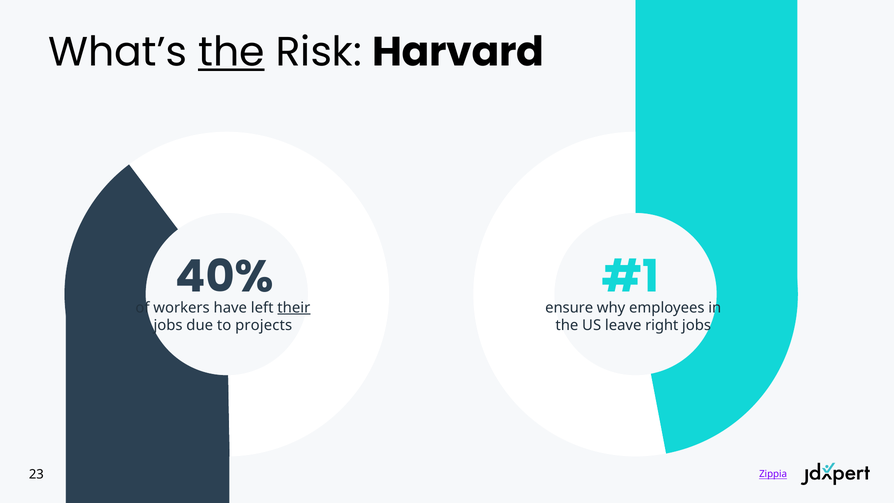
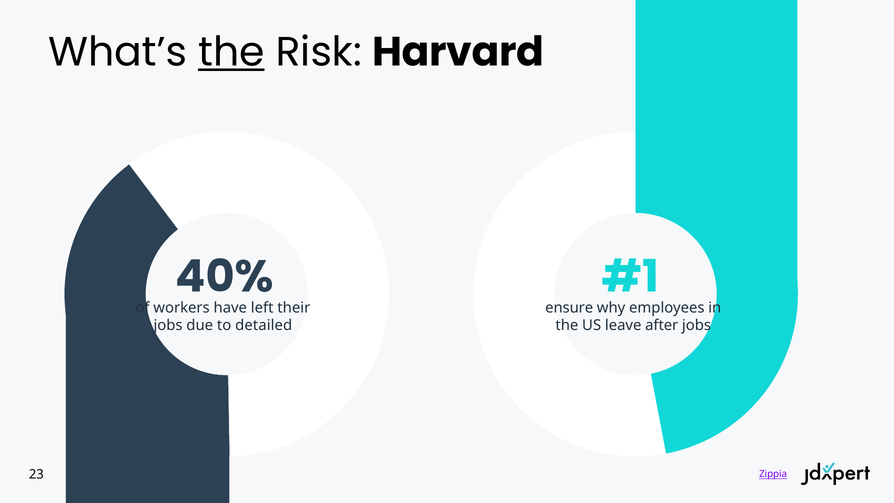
their underline: present -> none
projects: projects -> detailed
right: right -> after
